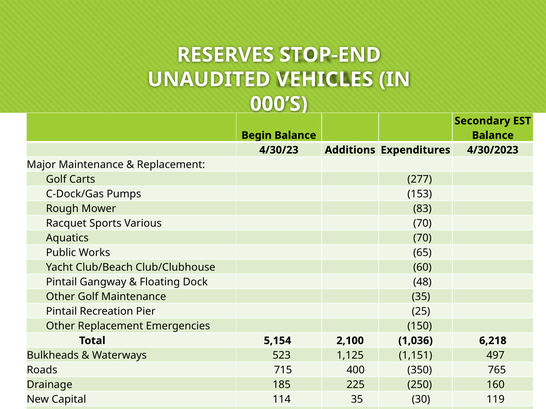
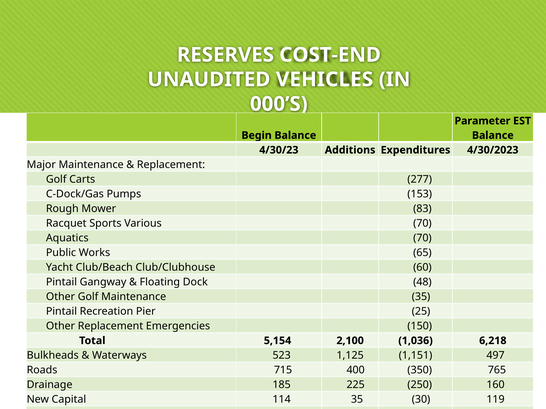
STOP-END: STOP-END -> COST-END
Secondary: Secondary -> Parameter
